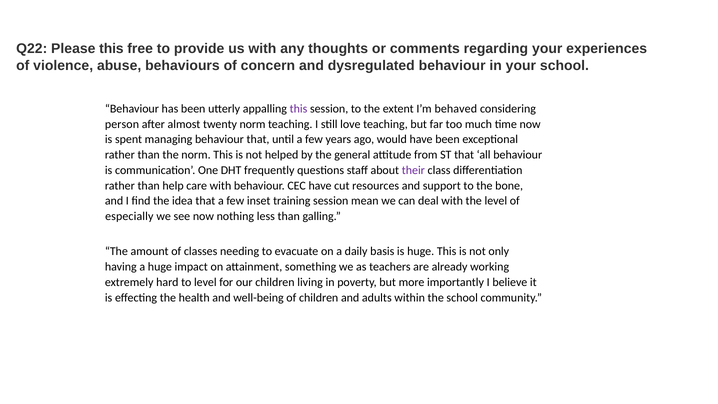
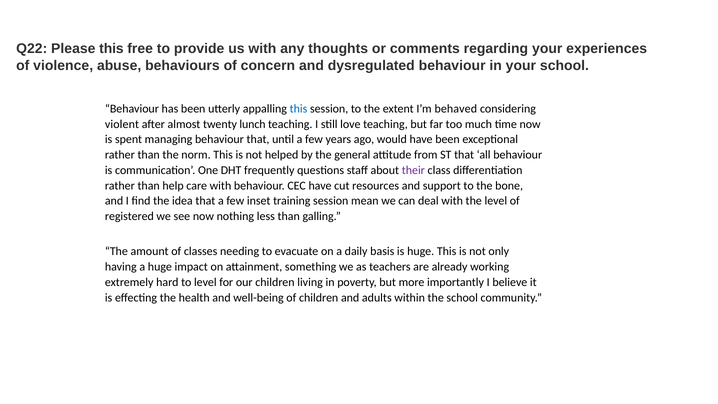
this at (298, 109) colour: purple -> blue
person: person -> violent
twenty norm: norm -> lunch
especially: especially -> registered
